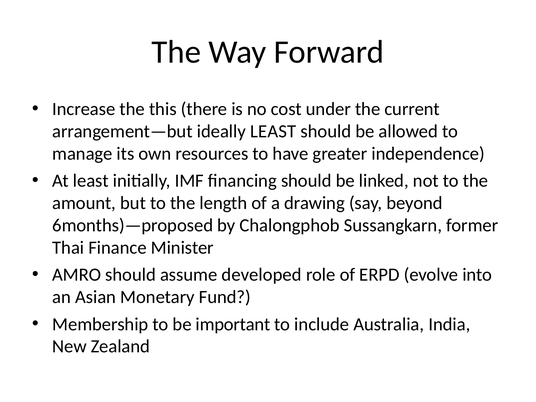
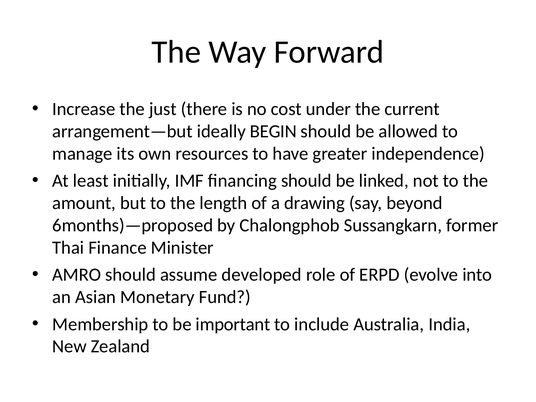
this: this -> just
ideally LEAST: LEAST -> BEGIN
